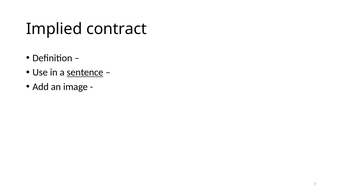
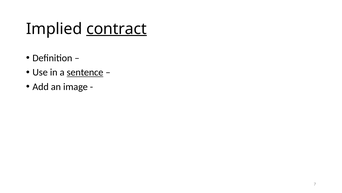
contract underline: none -> present
